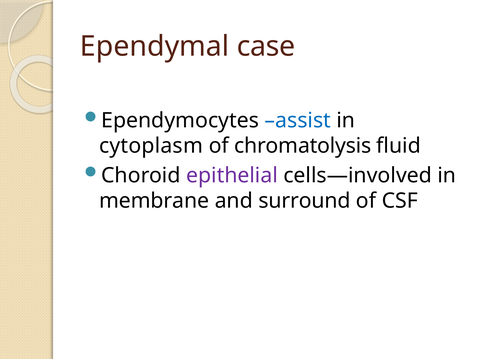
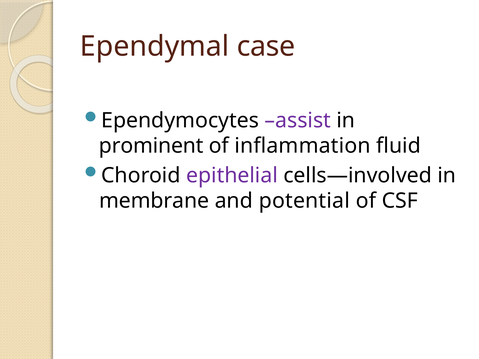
assist colour: blue -> purple
cytoplasm: cytoplasm -> prominent
chromatolysis: chromatolysis -> inflammation
surround: surround -> potential
